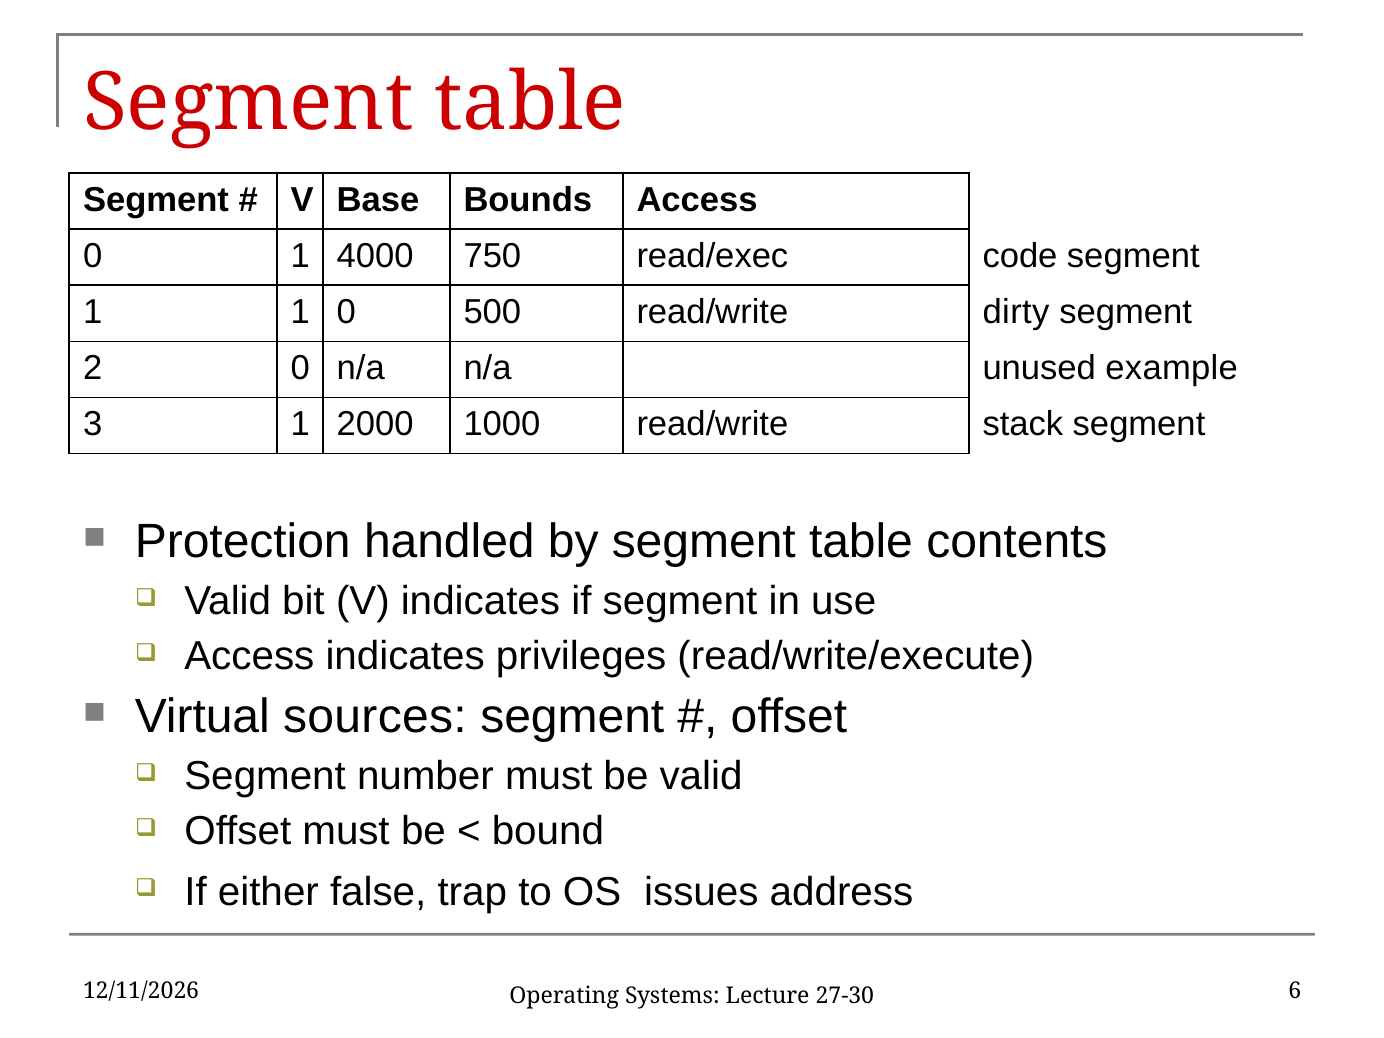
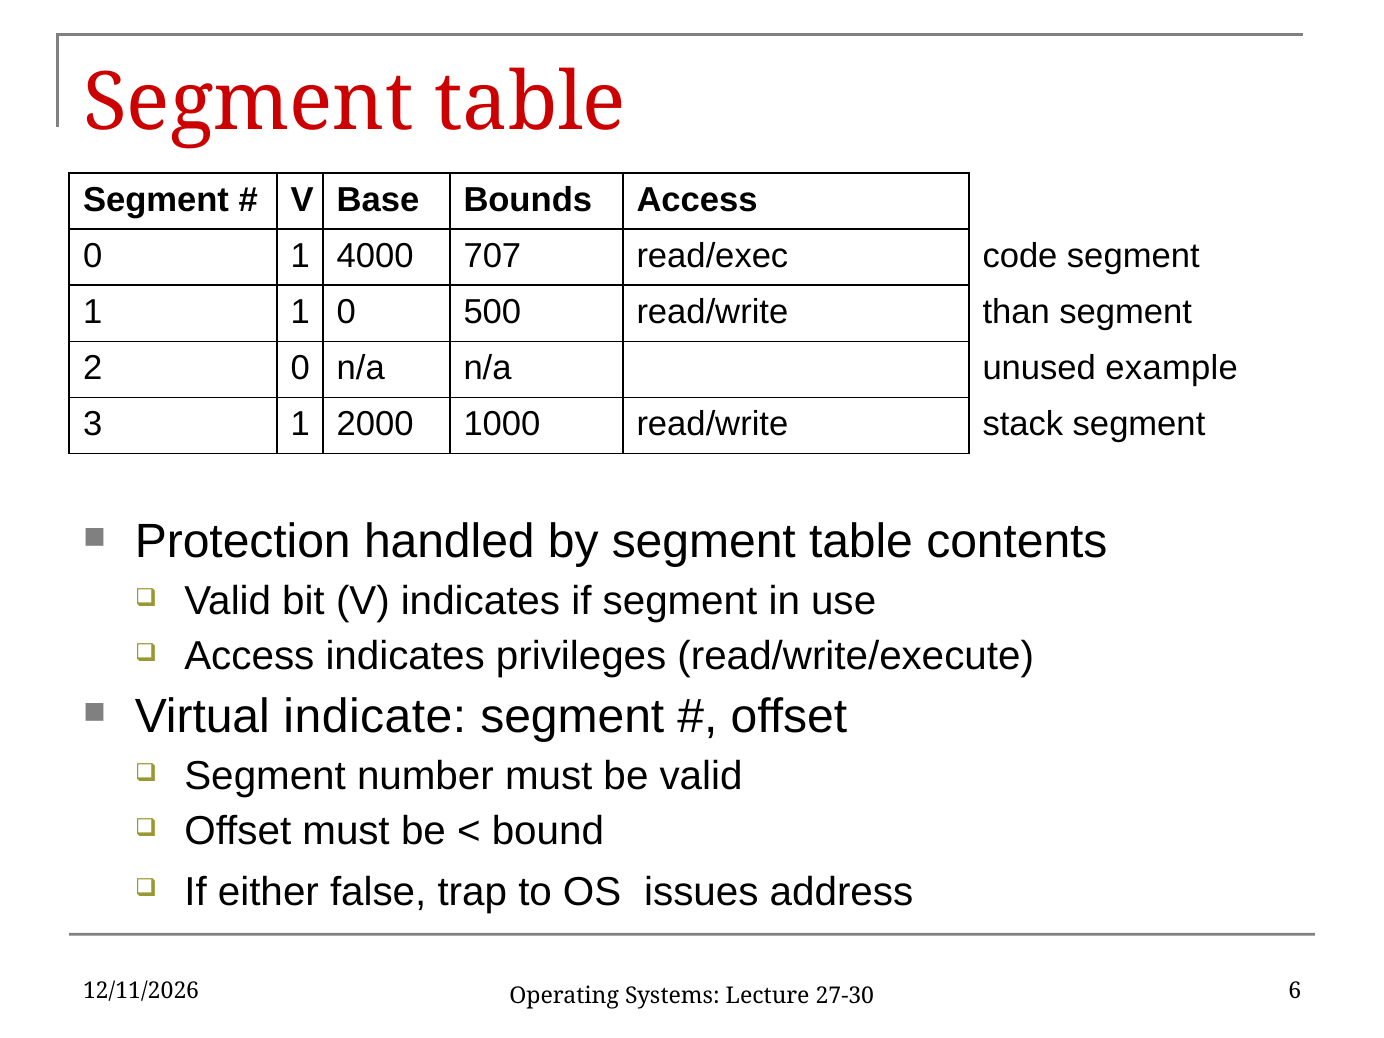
750: 750 -> 707
dirty: dirty -> than
sources: sources -> indicate
